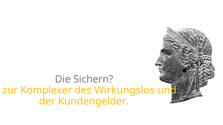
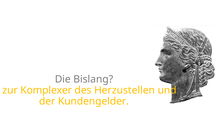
Sichern: Sichern -> Bislang
Wirkungslos: Wirkungslos -> Herzustellen
